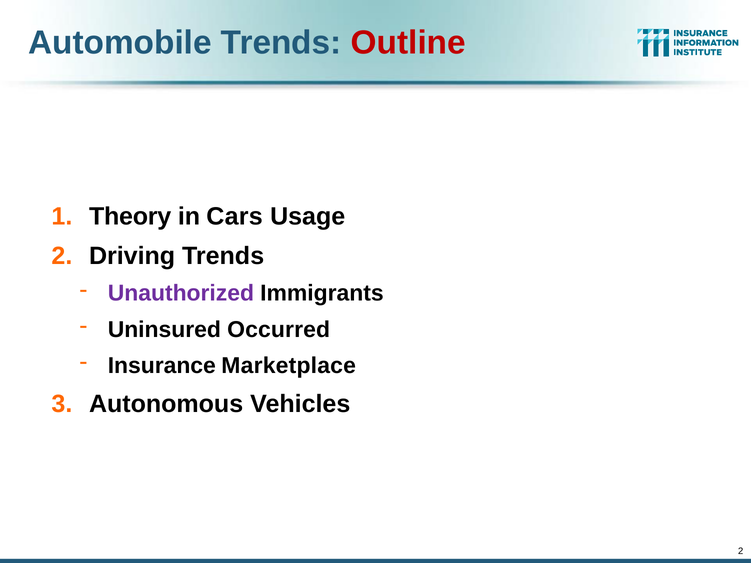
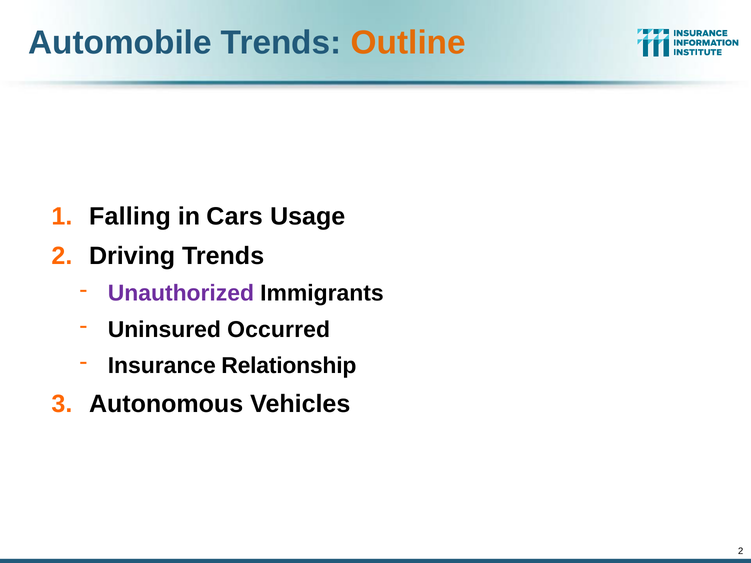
Outline colour: red -> orange
Theory: Theory -> Falling
Marketplace: Marketplace -> Relationship
